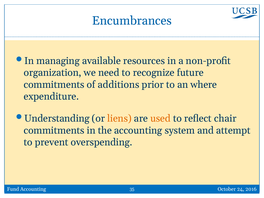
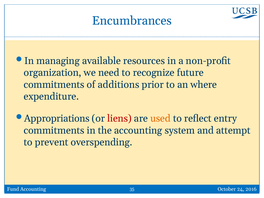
Understanding: Understanding -> Appropriations
liens colour: orange -> red
chair: chair -> entry
